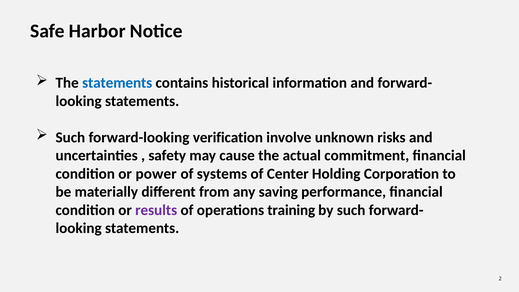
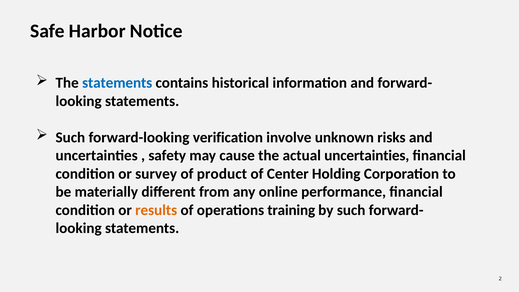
actual commitment: commitment -> uncertainties
power: power -> survey
systems: systems -> product
saving: saving -> online
results colour: purple -> orange
